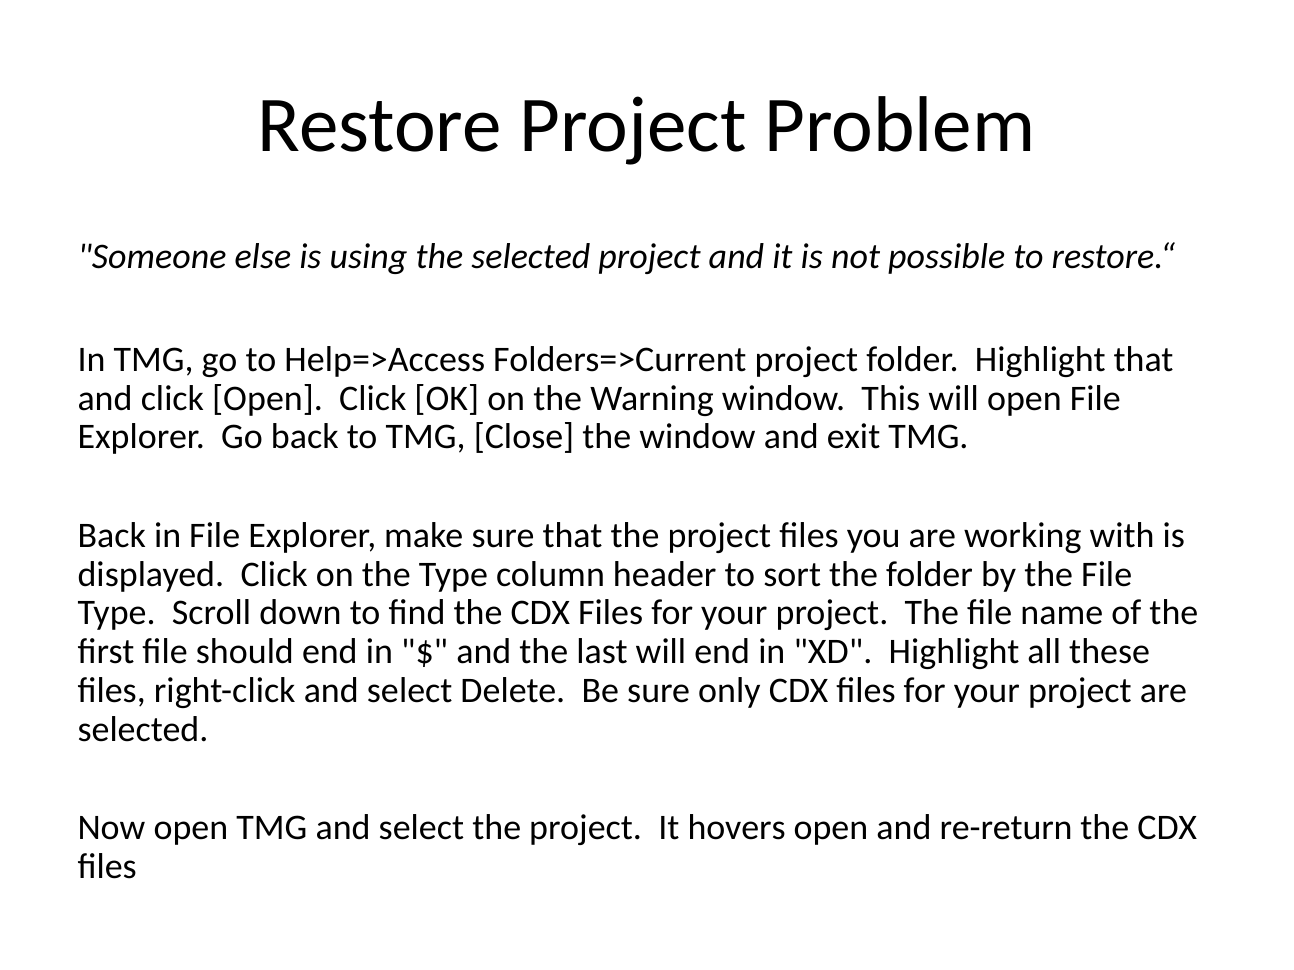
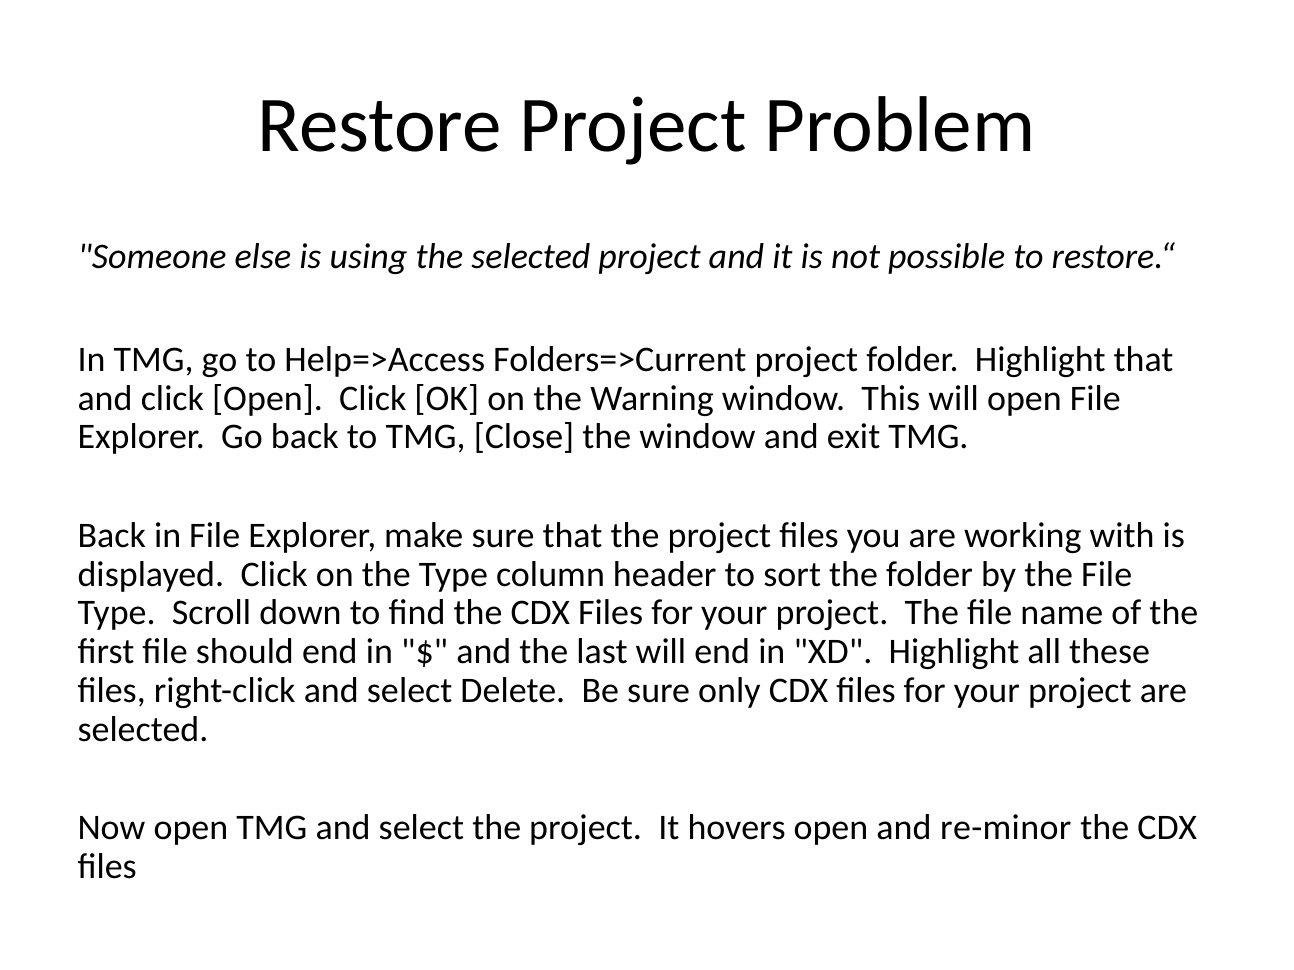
re-return: re-return -> re-minor
